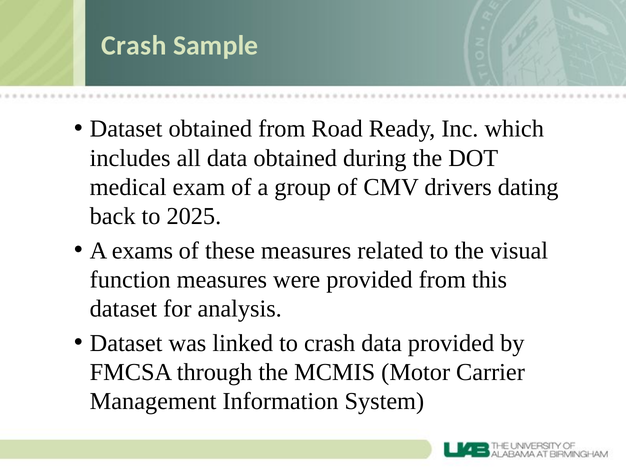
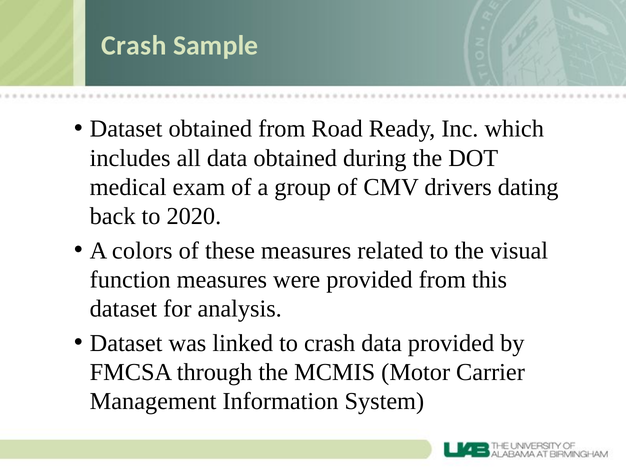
2025: 2025 -> 2020
exams: exams -> colors
